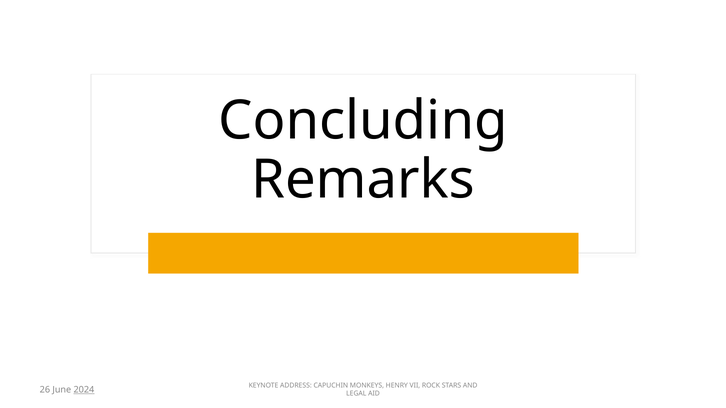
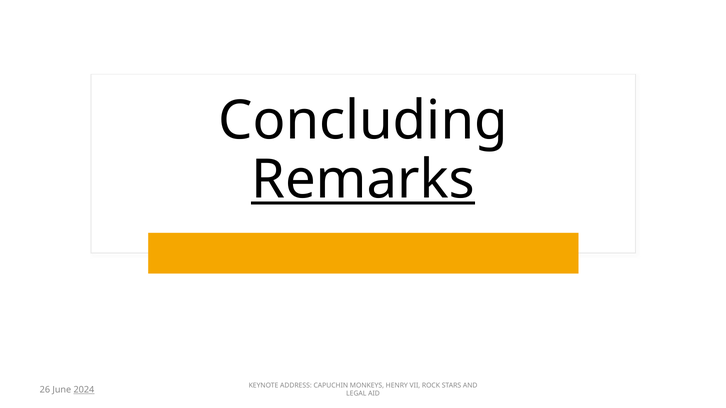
Remarks underline: none -> present
